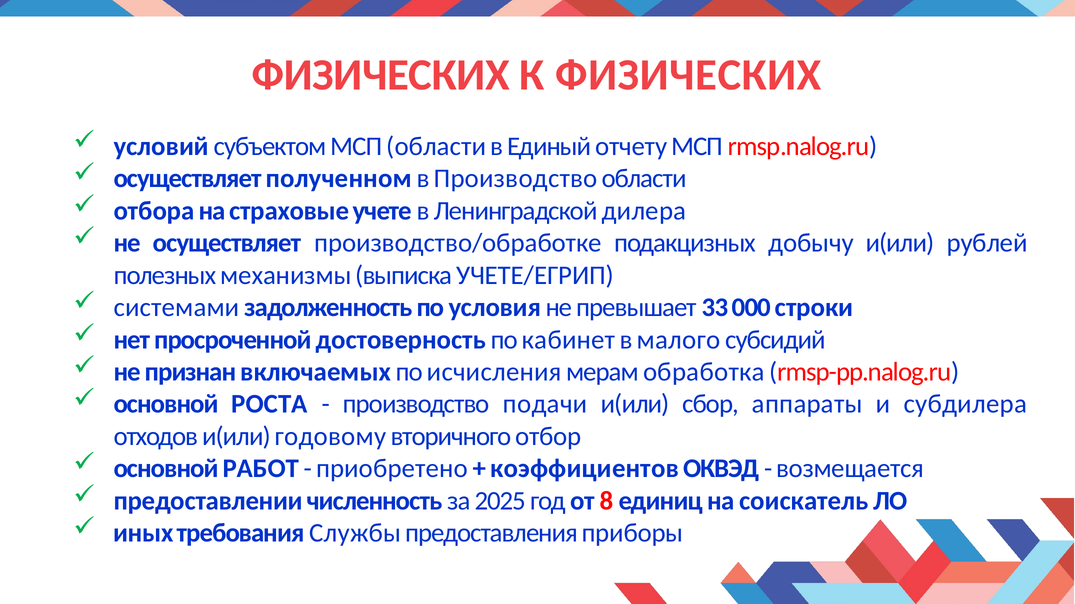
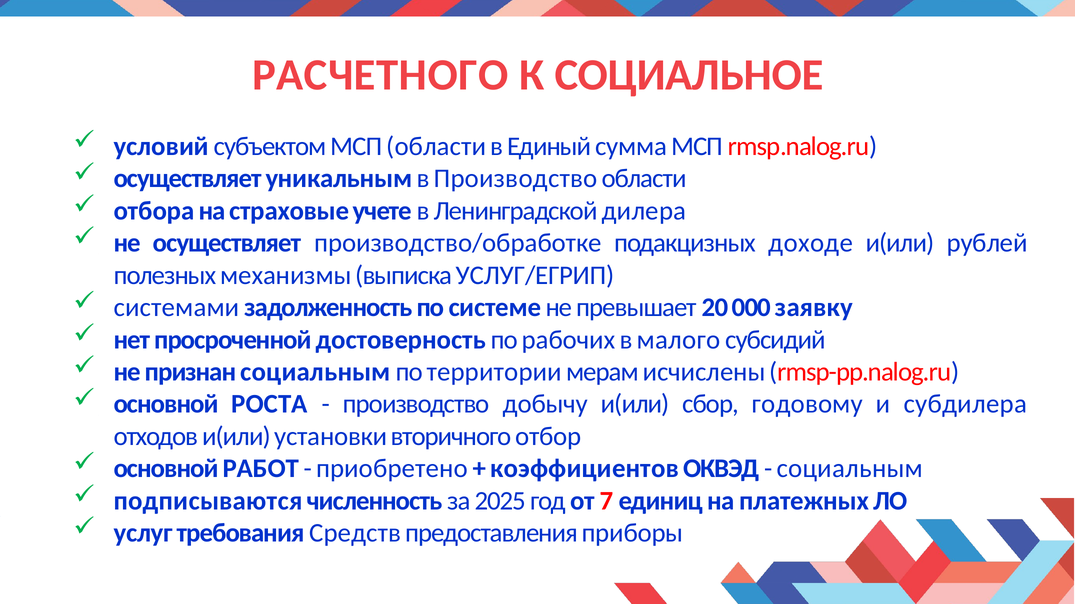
ФИЗИЧЕСКИХ at (381, 75): ФИЗИЧЕСКИХ -> РАСЧЕТНОГО
К ФИЗИЧЕСКИХ: ФИЗИЧЕСКИХ -> СОЦИАЛЬНОЕ
отчету: отчету -> сумма
полученном: полученном -> уникальным
добычу: добычу -> доходе
УЧЕТЕ/ЕГРИП: УЧЕТЕ/ЕГРИП -> УСЛУГ/ЕГРИП
условия: условия -> системе
33: 33 -> 20
строки: строки -> заявку
кабинет: кабинет -> рабочих
признан включаемых: включаемых -> социальным
исчисления: исчисления -> территории
обработка: обработка -> исчислены
подачи: подачи -> добычу
аппараты: аппараты -> годовому
годовому: годовому -> установки
возмещается at (850, 469): возмещается -> социальным
предоставлении: предоставлении -> подписываются
8: 8 -> 7
соискатель: соискатель -> платежных
иных: иных -> услуг
Службы: Службы -> Средств
